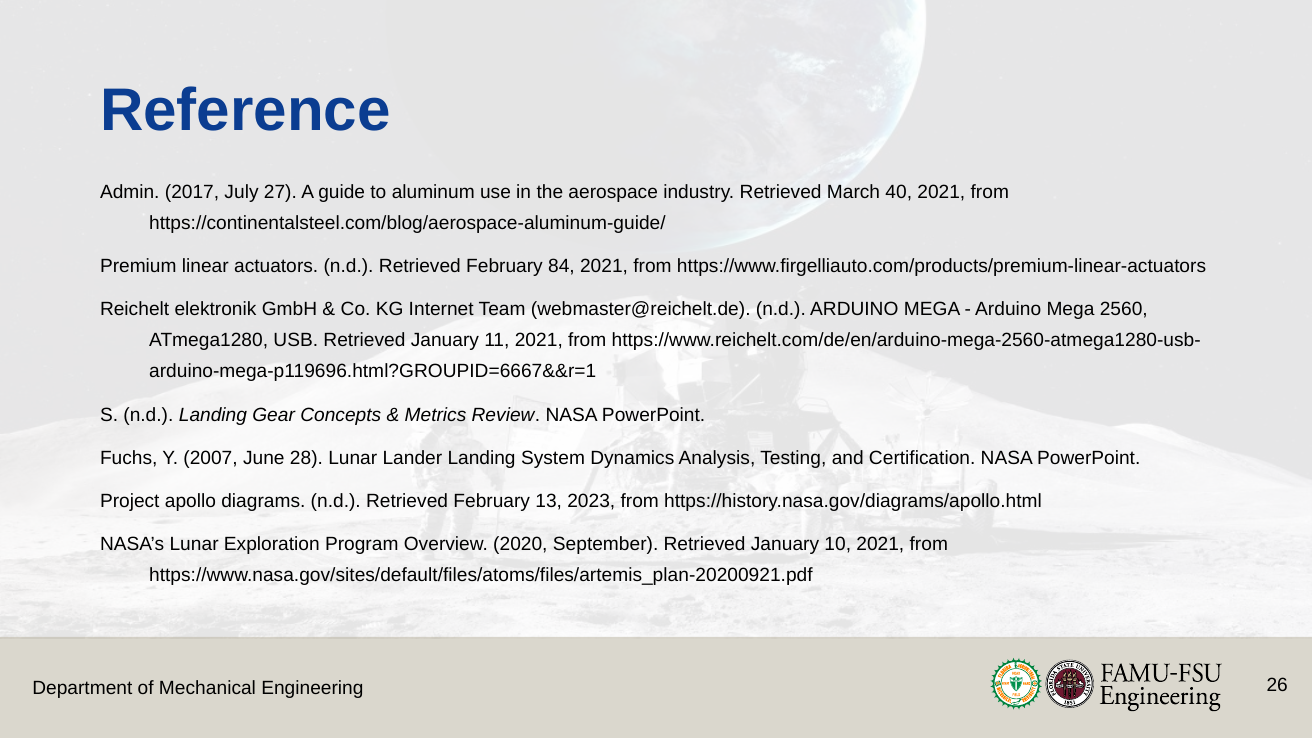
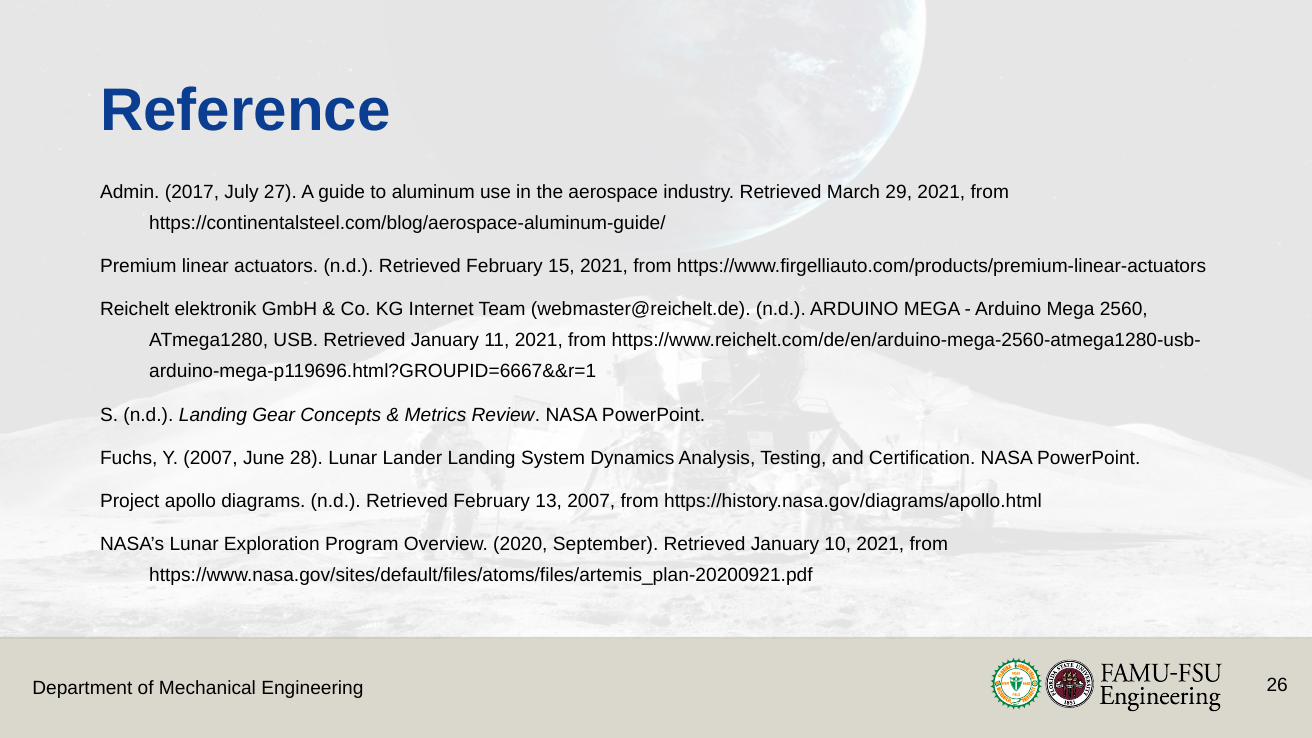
40: 40 -> 29
84: 84 -> 15
13 2023: 2023 -> 2007
